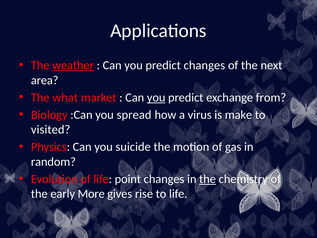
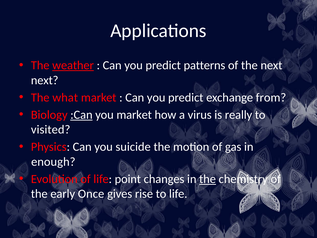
predict changes: changes -> patterns
area at (45, 80): area -> next
you at (156, 97) underline: present -> none
:Can underline: none -> present
you spread: spread -> market
make: make -> really
random: random -> enough
More: More -> Once
